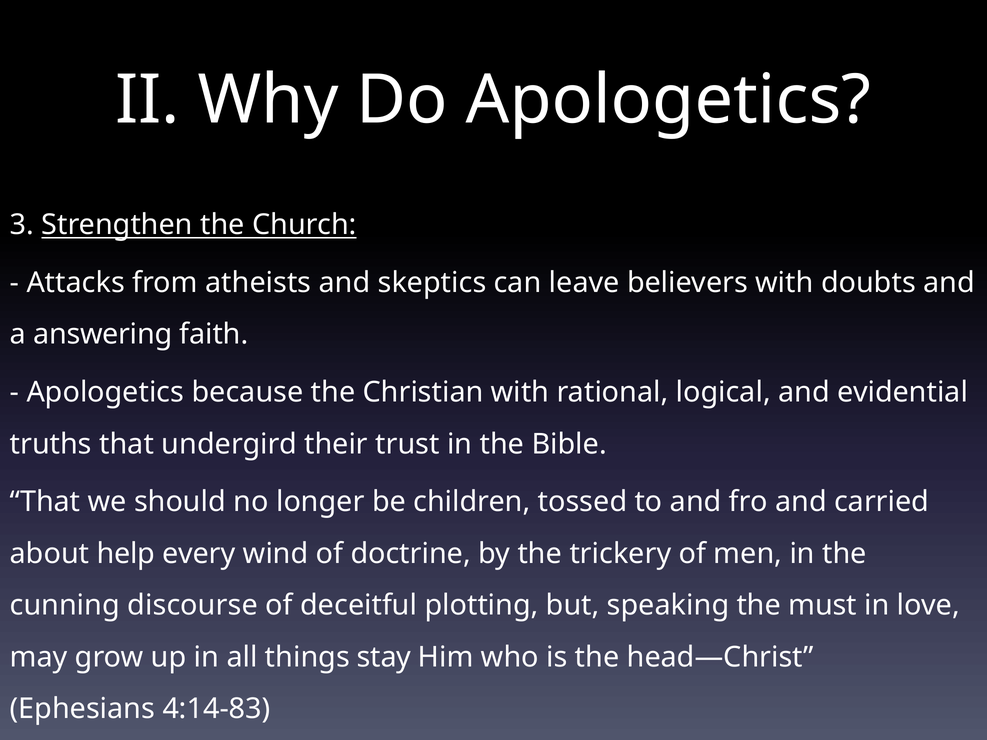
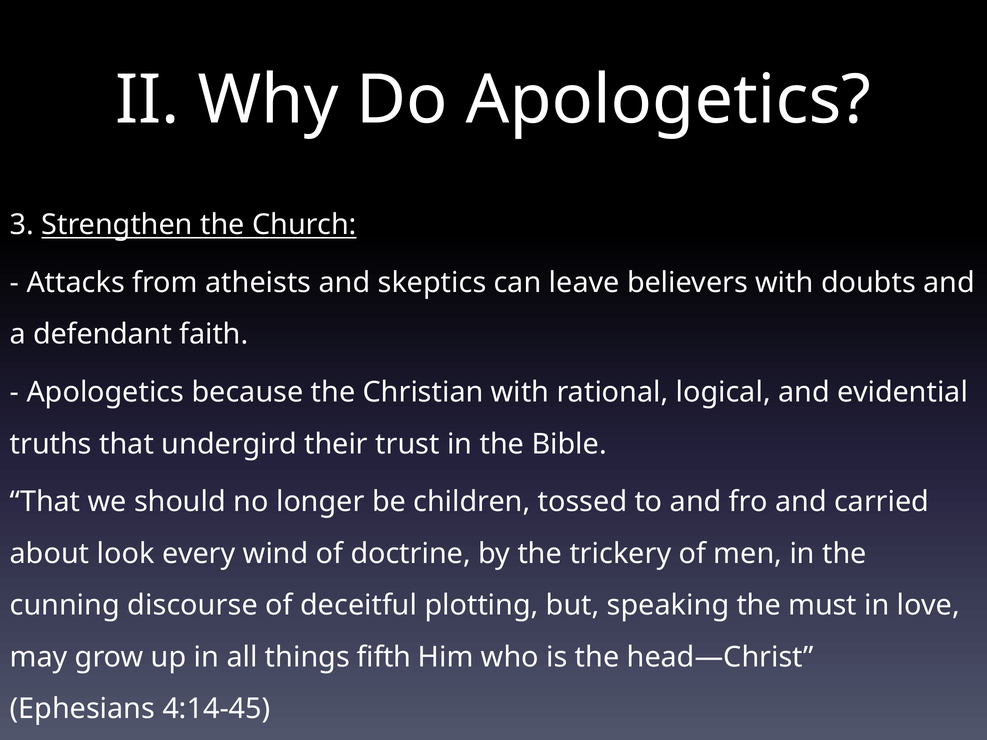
answering: answering -> defendant
help: help -> look
stay: stay -> fifth
4:14-83: 4:14-83 -> 4:14-45
